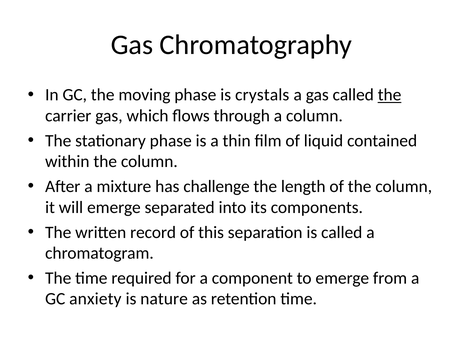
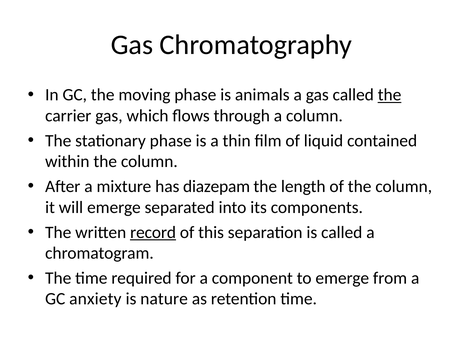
crystals: crystals -> animals
challenge: challenge -> diazepam
record underline: none -> present
